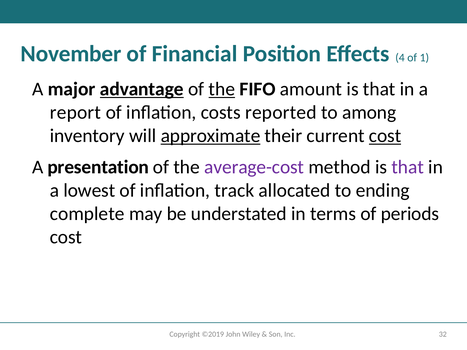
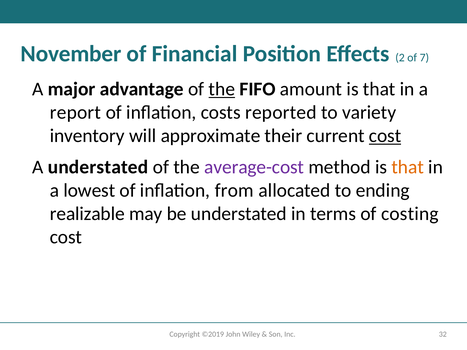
4: 4 -> 2
1: 1 -> 7
advantage underline: present -> none
among: among -> variety
approximate underline: present -> none
A presentation: presentation -> understated
that at (408, 167) colour: purple -> orange
track: track -> from
complete: complete -> realizable
periods: periods -> costing
